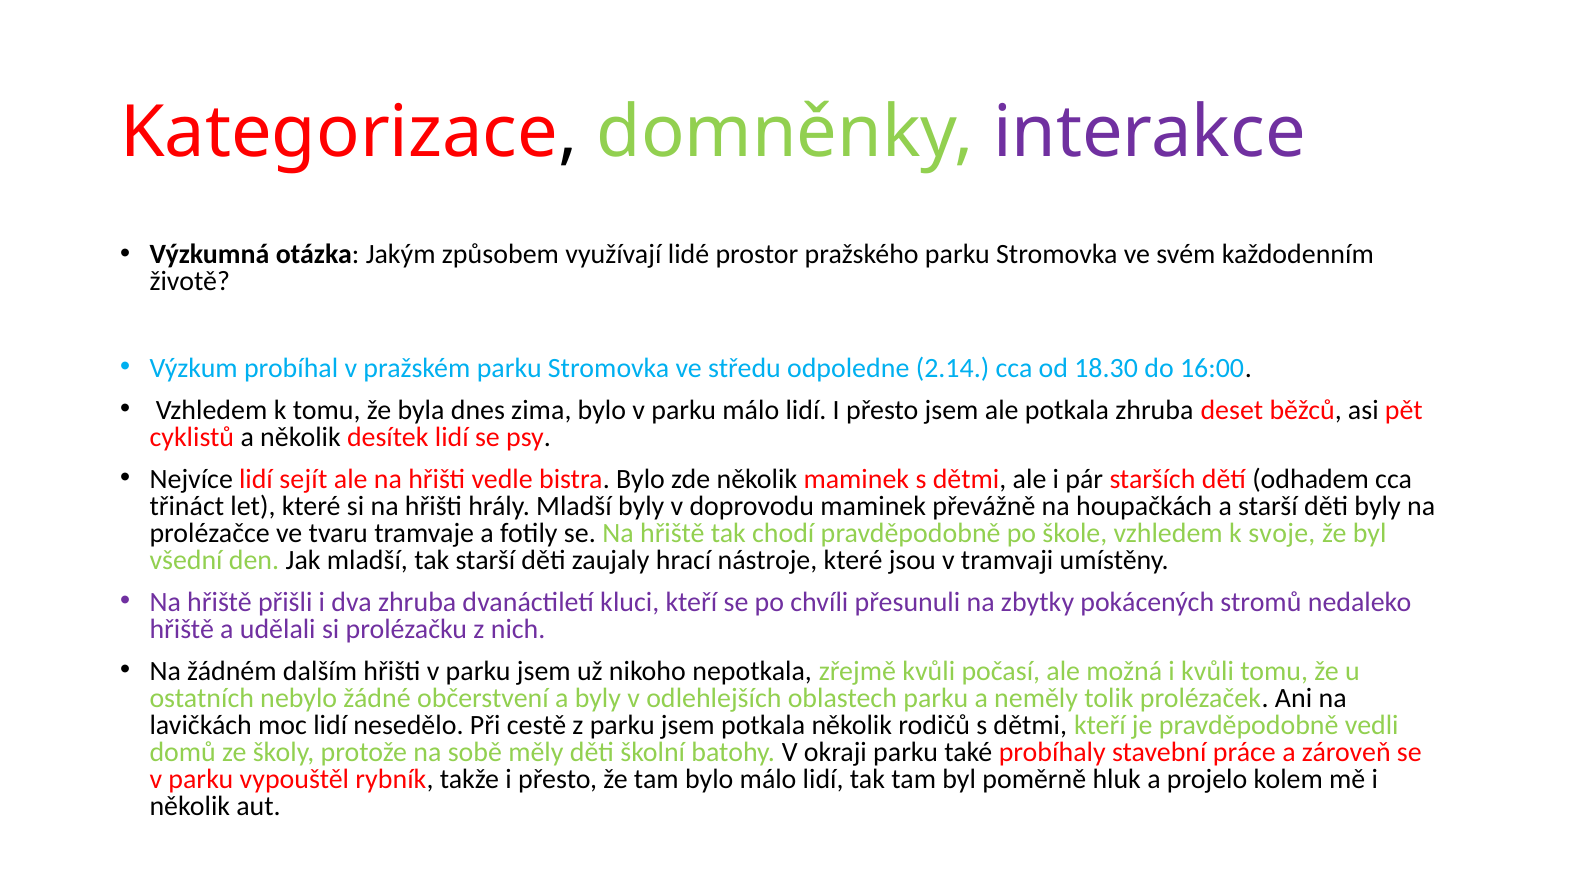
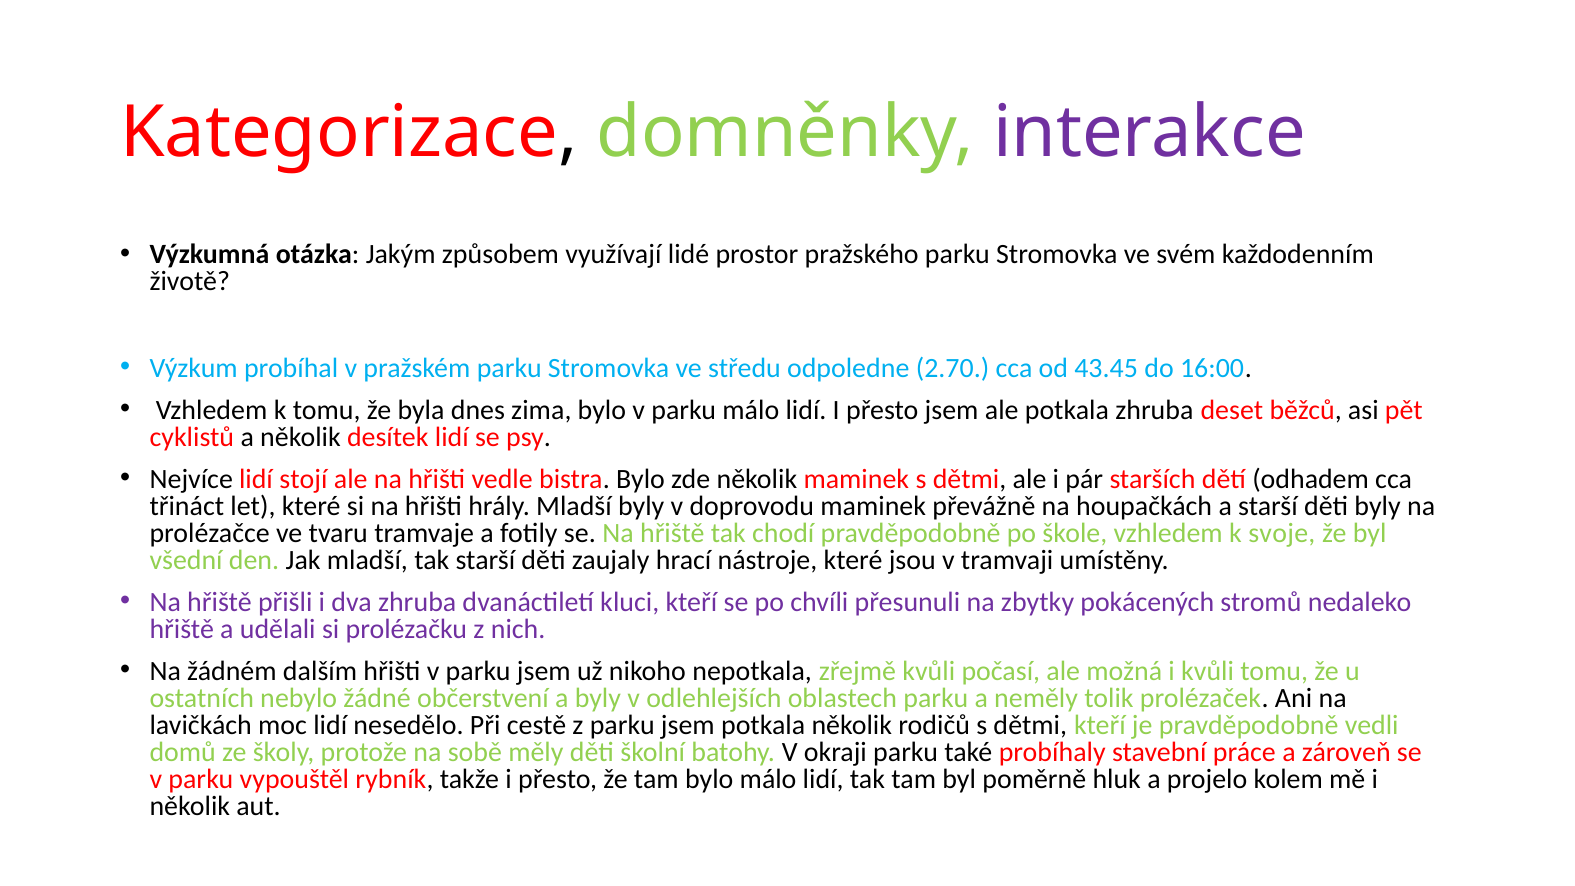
2.14: 2.14 -> 2.70
18.30: 18.30 -> 43.45
sejít: sejít -> stojí
